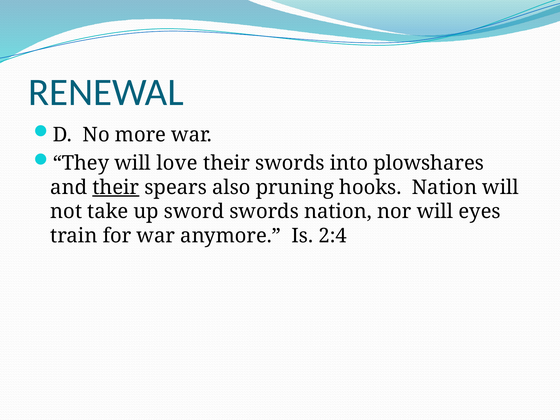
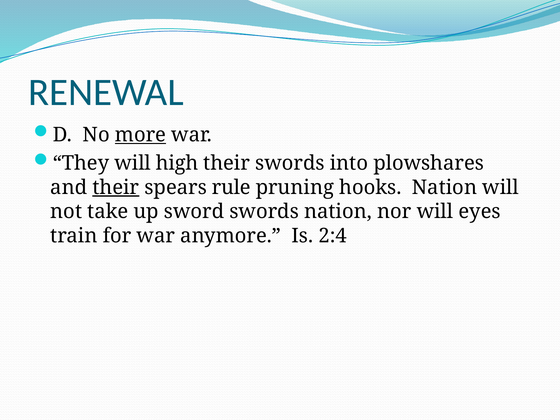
more underline: none -> present
love: love -> high
also: also -> rule
